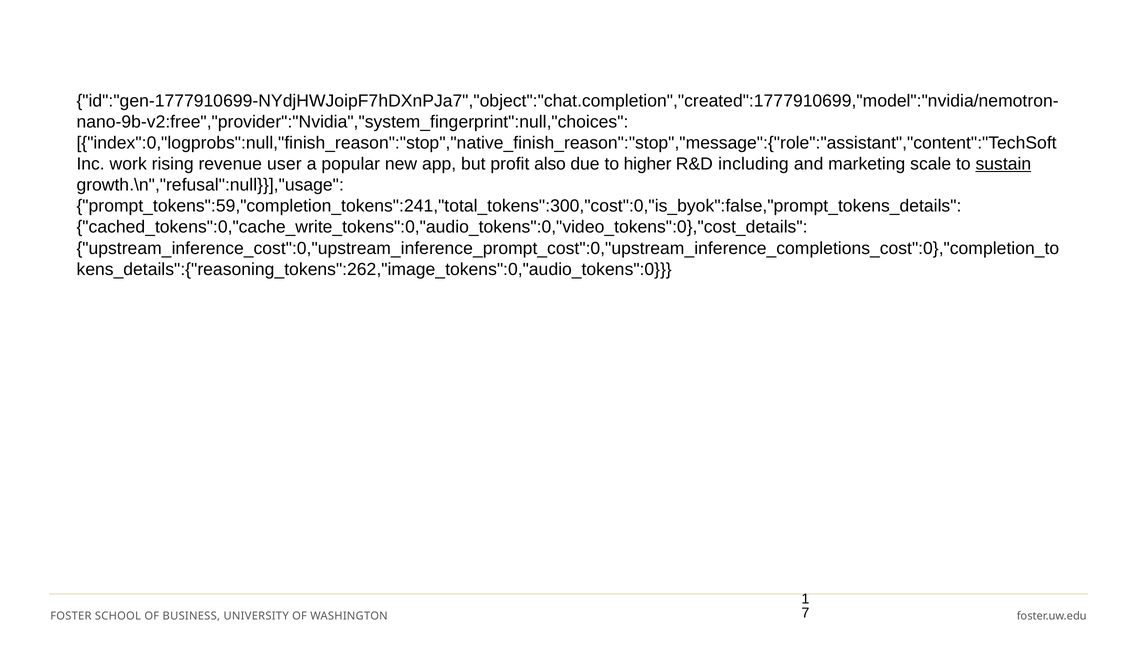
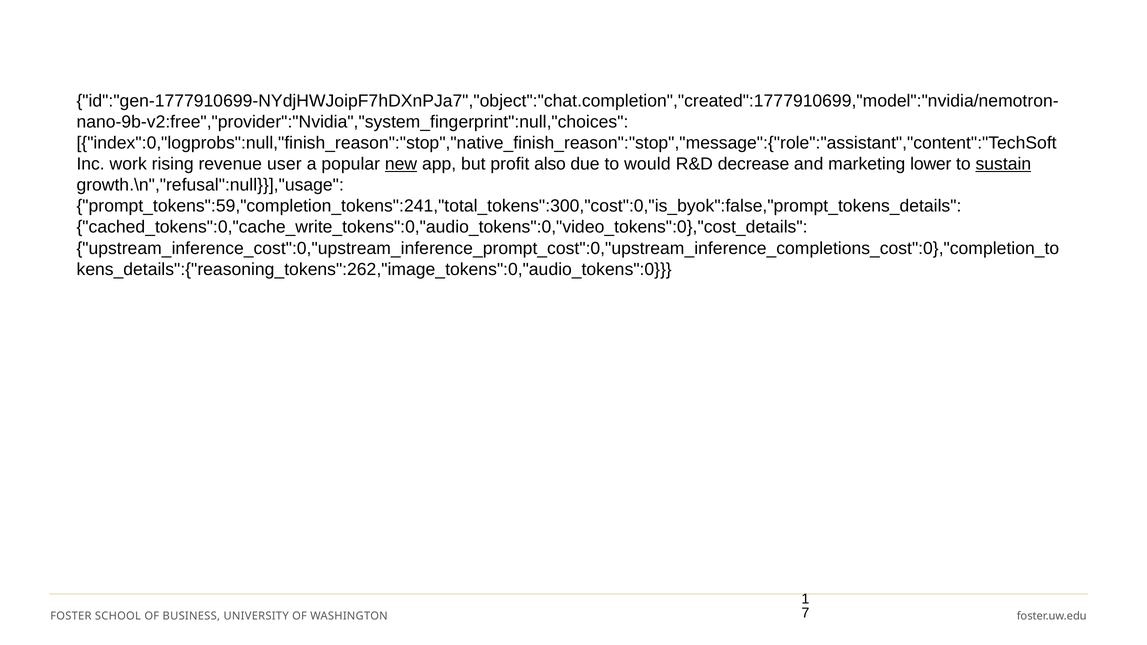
new underline: none -> present
higher: higher -> would
including: including -> decrease
scale: scale -> lower
